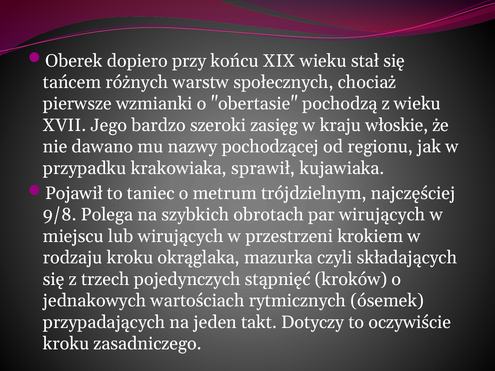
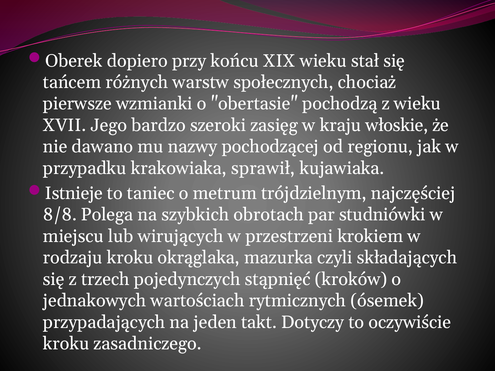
Pojawił: Pojawił -> Istnieje
9/8: 9/8 -> 8/8
par wirujących: wirujących -> studniówki
